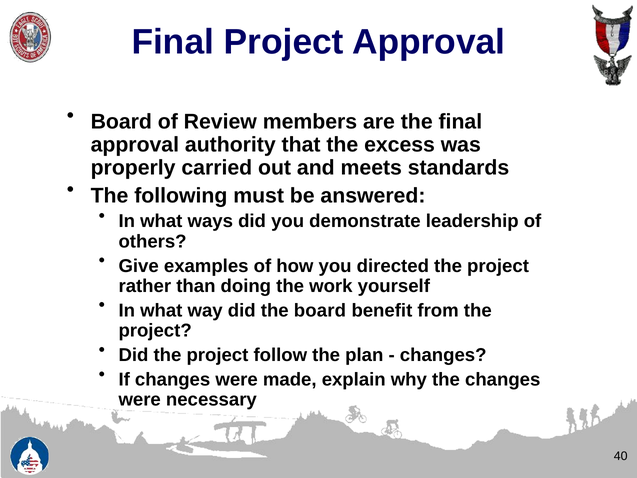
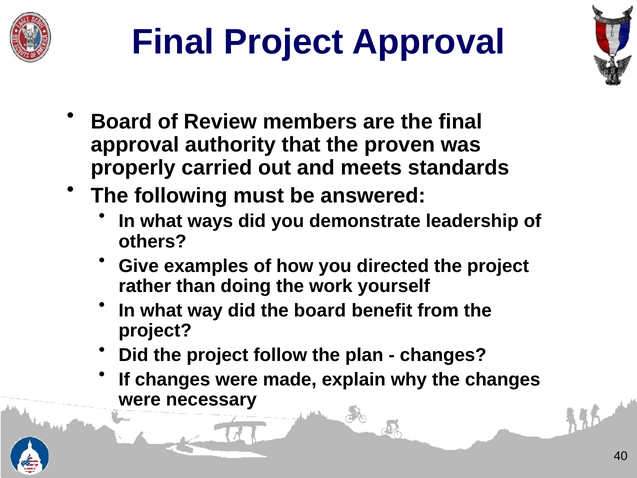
excess: excess -> proven
